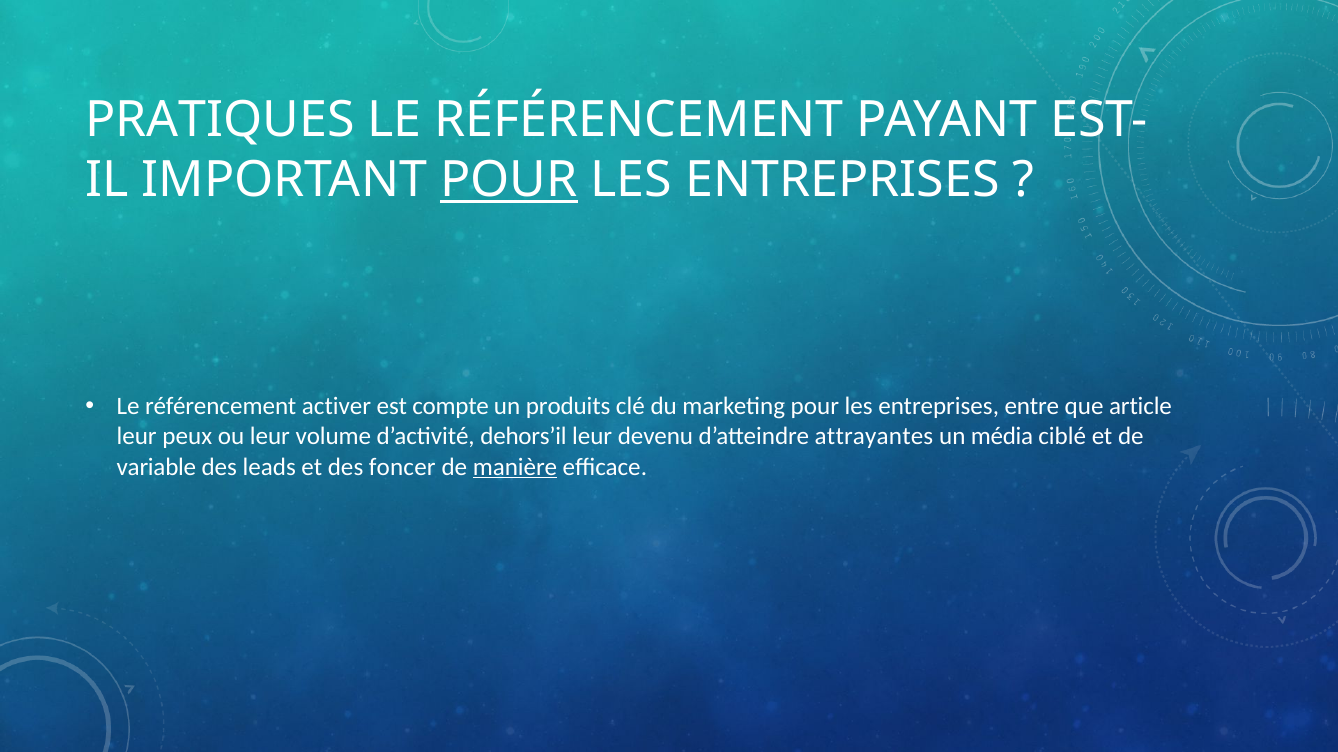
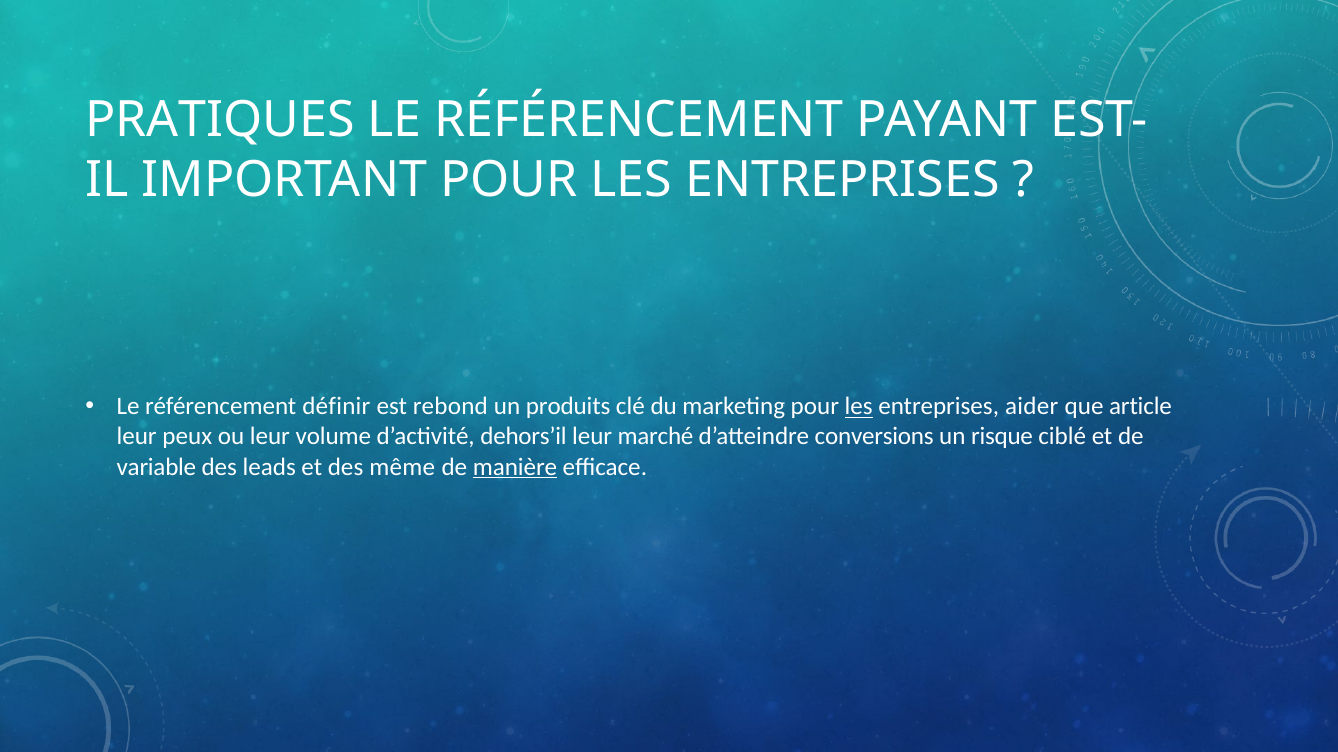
POUR at (509, 180) underline: present -> none
activer: activer -> définir
compte: compte -> rebond
les at (859, 407) underline: none -> present
entre: entre -> aider
devenu: devenu -> marché
attrayantes: attrayantes -> conversions
média: média -> risque
foncer: foncer -> même
